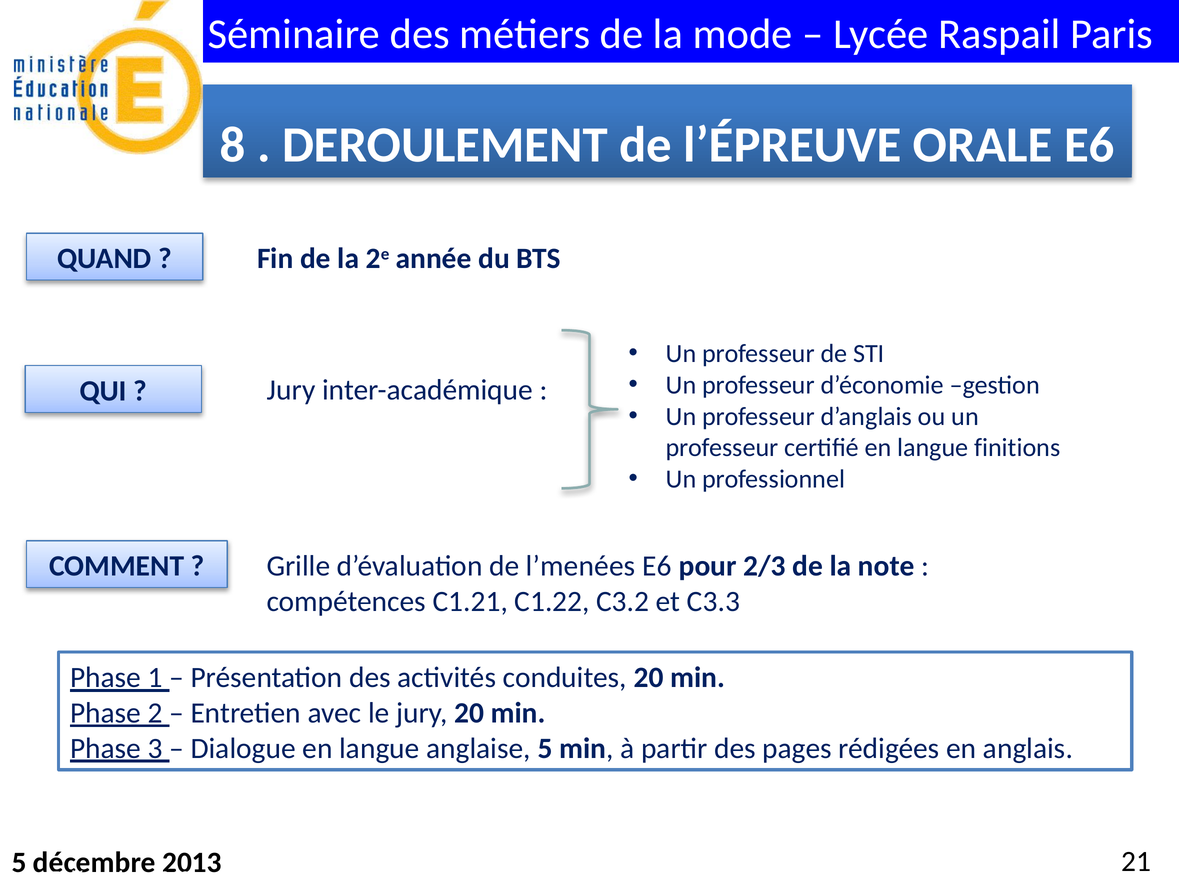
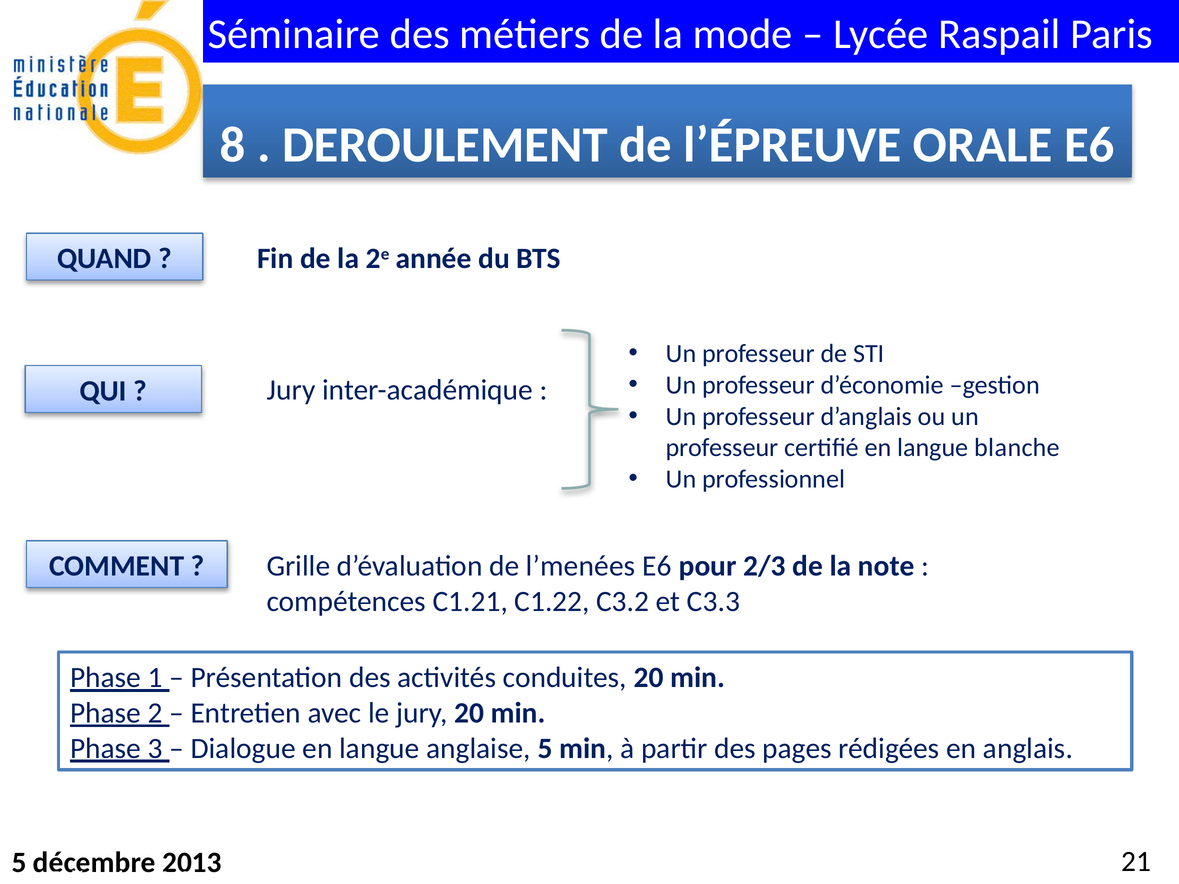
finitions: finitions -> blanche
